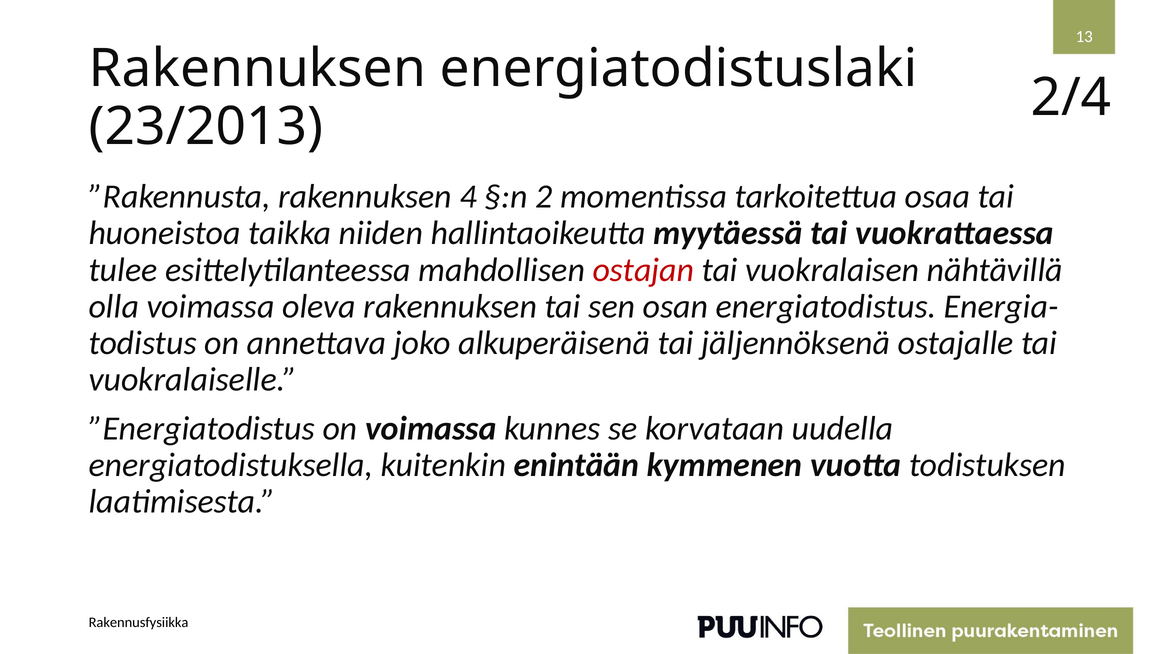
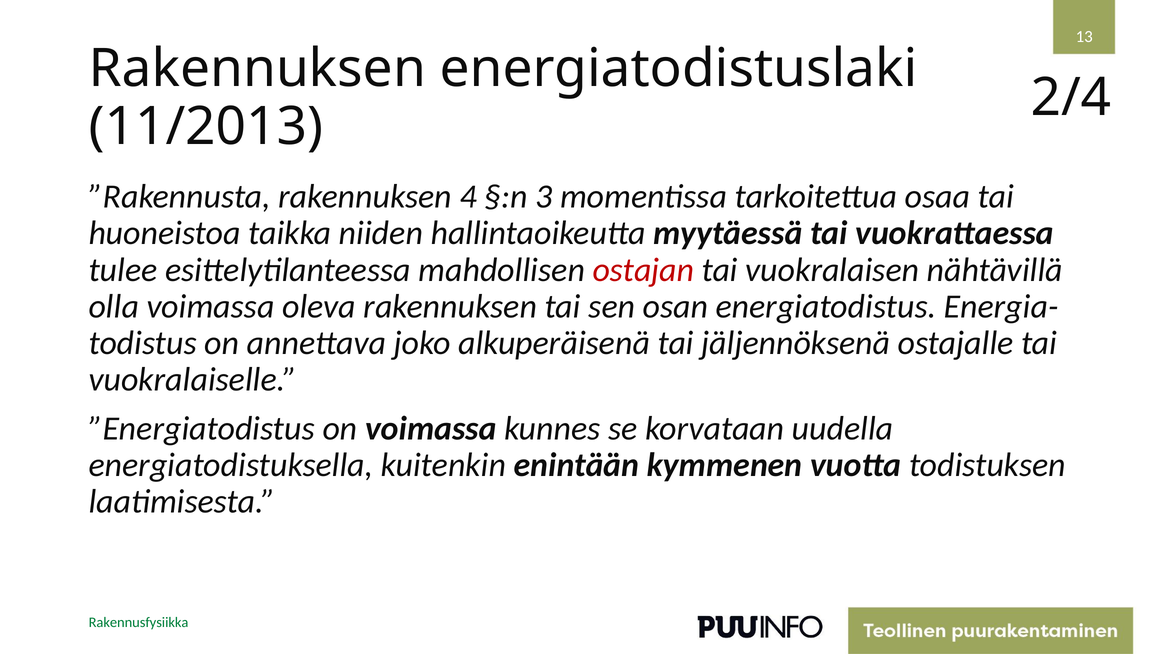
23/2013: 23/2013 -> 11/2013
2: 2 -> 3
Rakennusfysiikka colour: black -> green
